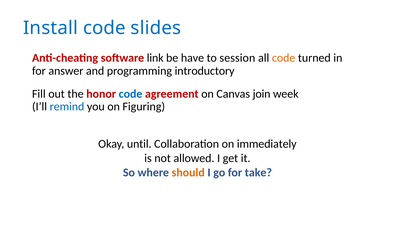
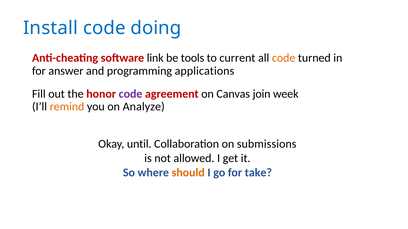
slides: slides -> doing
have: have -> tools
session: session -> current
introductory: introductory -> applications
code at (131, 94) colour: blue -> purple
remind colour: blue -> orange
Figuring: Figuring -> Analyze
immediately: immediately -> submissions
